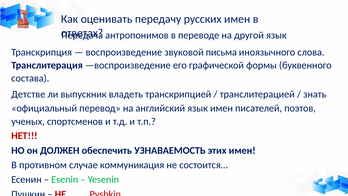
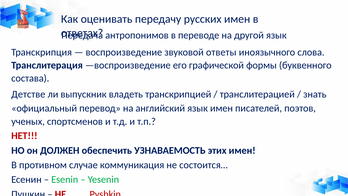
письма: письма -> ответы
